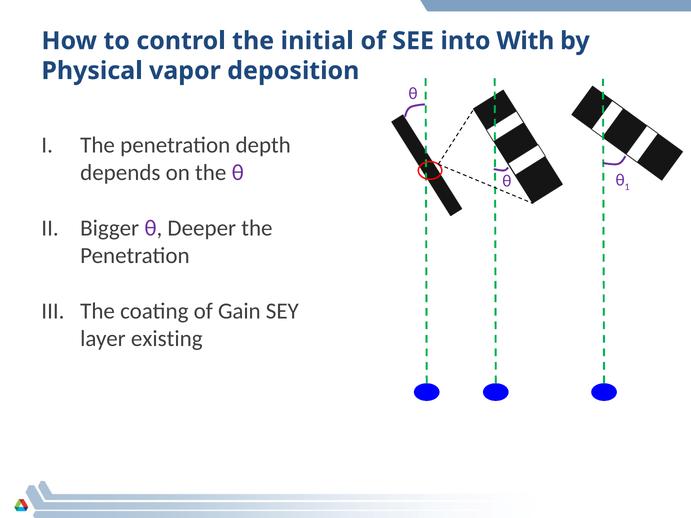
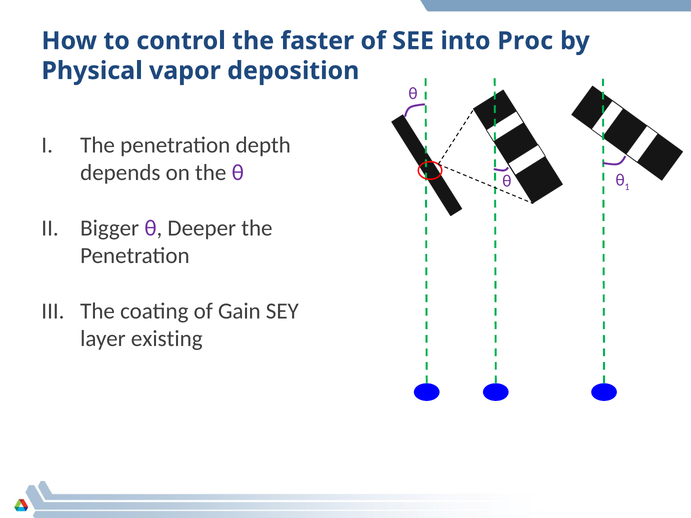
initial: initial -> faster
With: With -> Proc
